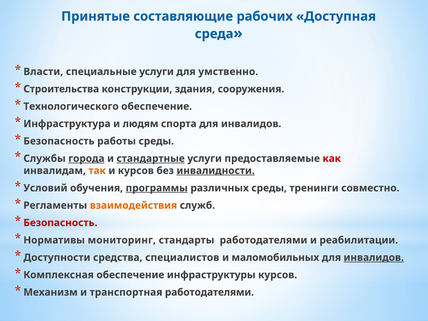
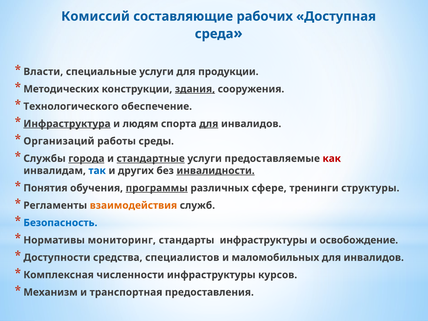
Принятые: Принятые -> Комиссий
умственно: умственно -> продукции
Строительства: Строительства -> Методических
здания underline: none -> present
Инфраструктура underline: none -> present
для at (209, 124) underline: none -> present
Безопасность at (59, 141): Безопасность -> Организаций
так colour: orange -> blue
и курсов: курсов -> других
Условий: Условий -> Понятия
различных среды: среды -> сфере
совместно: совместно -> структуры
Безопасность at (60, 223) colour: red -> blue
стандарты работодателями: работодателями -> инфраструктуры
реабилитации: реабилитации -> освобождение
инвалидов at (374, 258) underline: present -> none
Комплексная обеспечение: обеспечение -> численности
транспортная работодателями: работодателями -> предоставления
